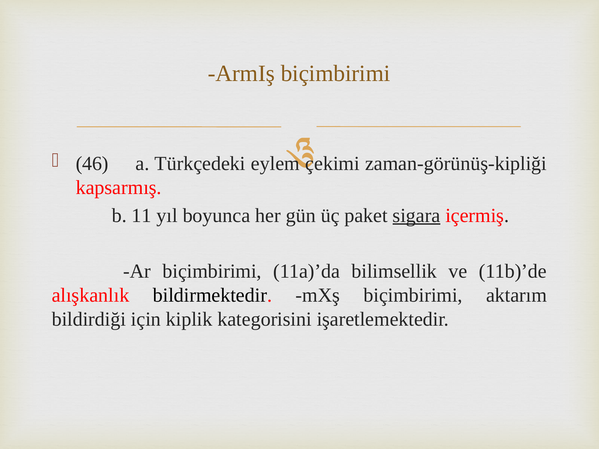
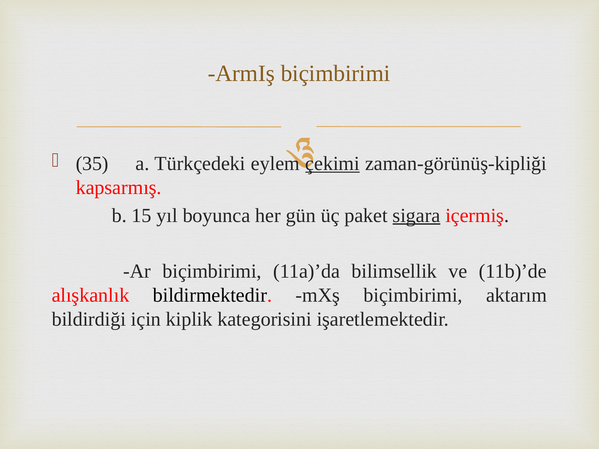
46: 46 -> 35
çekimi underline: none -> present
11: 11 -> 15
